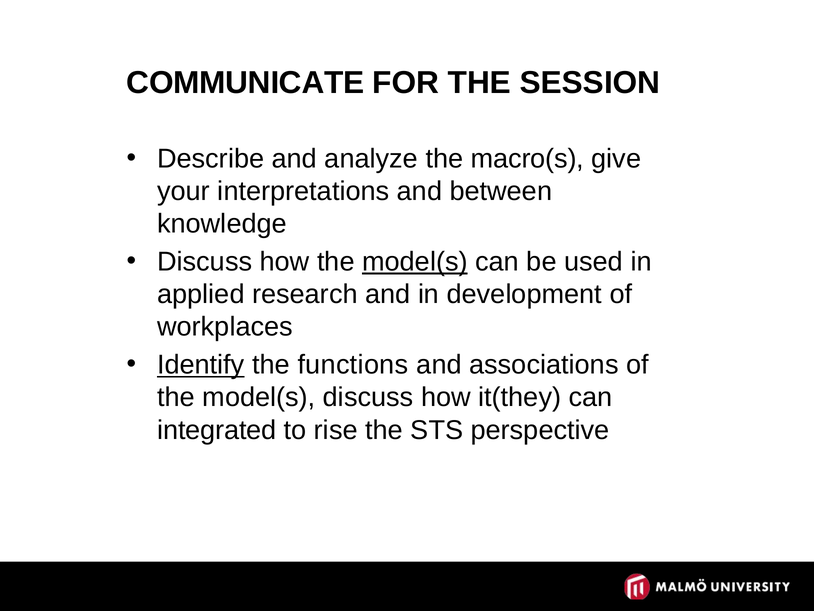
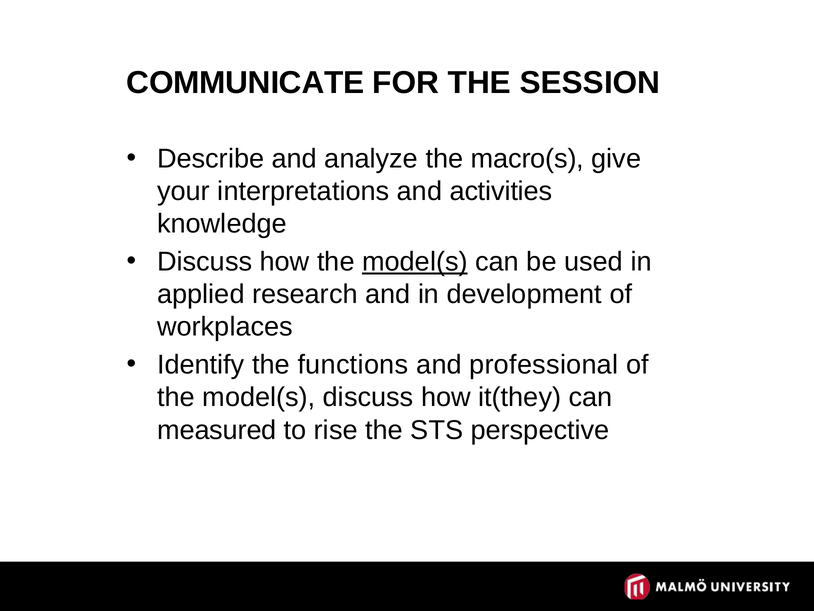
between: between -> activities
Identify underline: present -> none
associations: associations -> professional
integrated: integrated -> measured
